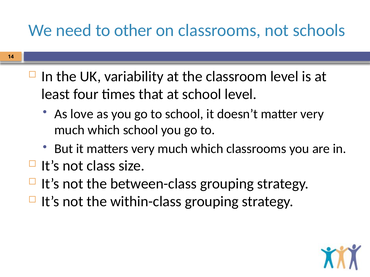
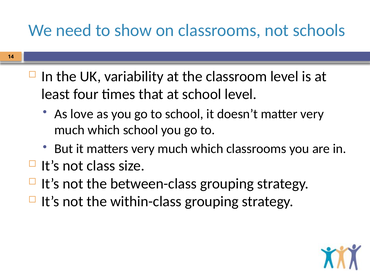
other: other -> show
